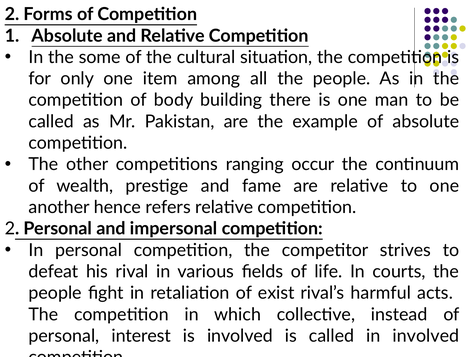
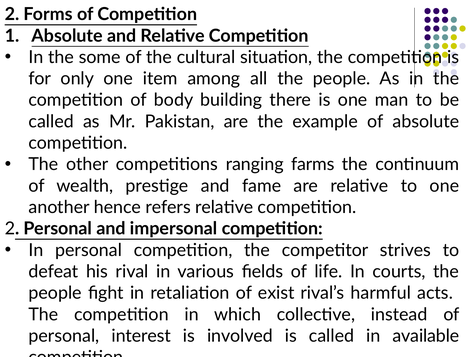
occur: occur -> farms
in involved: involved -> available
